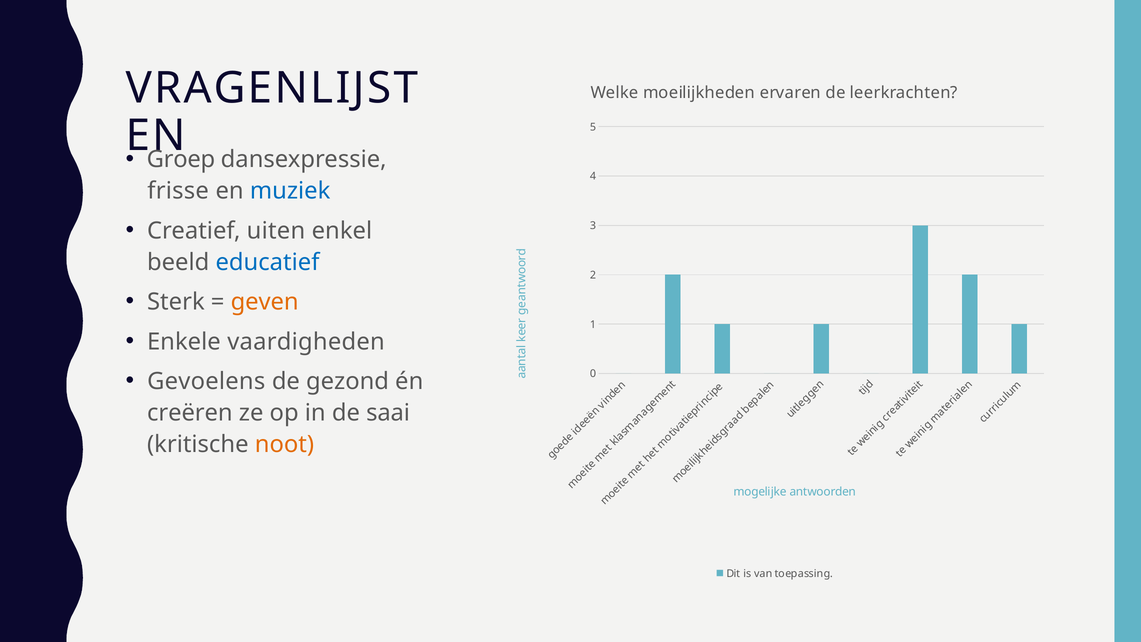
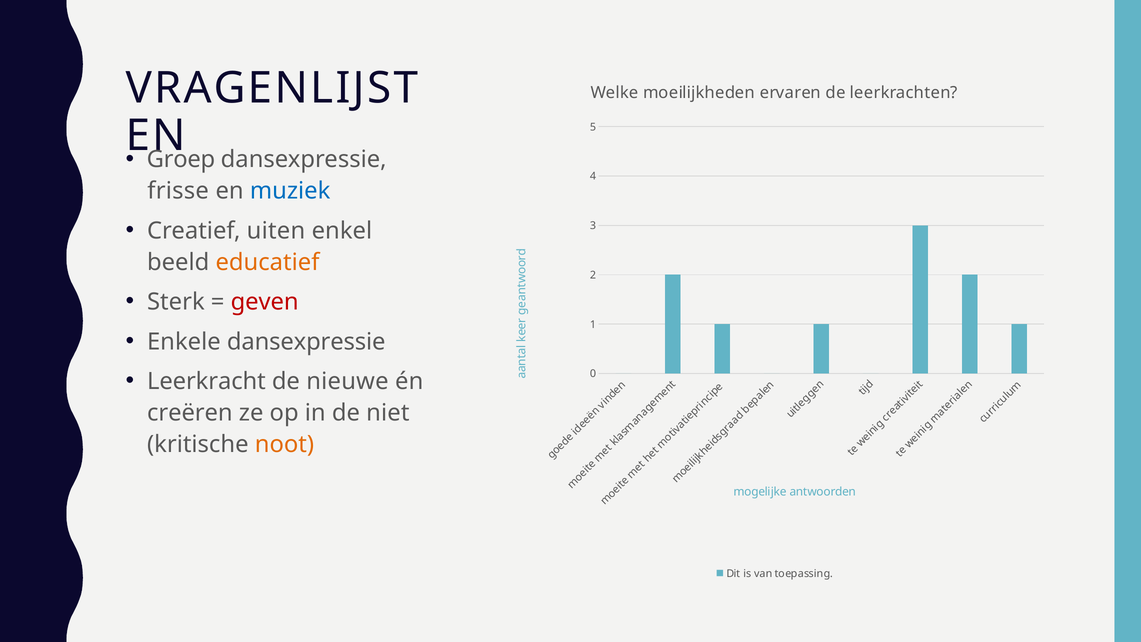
educatief colour: blue -> orange
geven colour: orange -> red
Enkele vaardigheden: vaardigheden -> dansexpressie
Gevoelens: Gevoelens -> Leerkracht
gezond: gezond -> nieuwe
saai: saai -> niet
